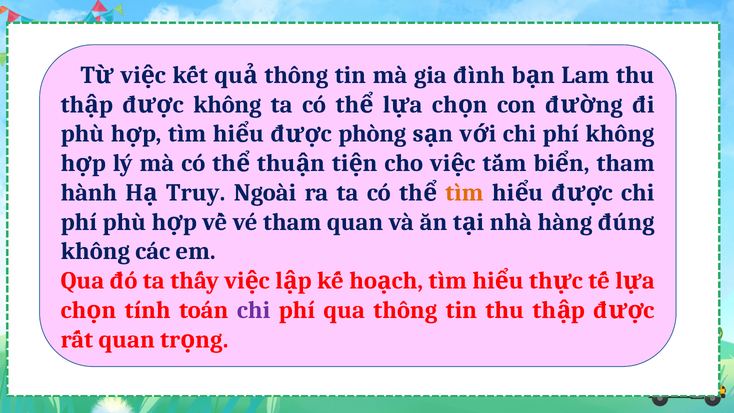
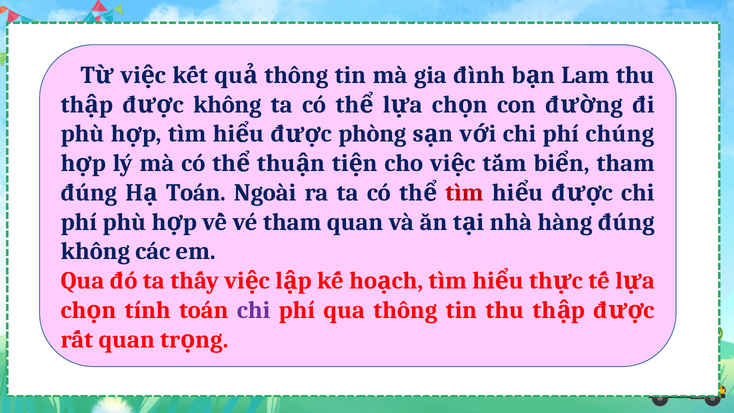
phí không: không -> chúng
hành at (89, 193): hành -> đúng
Truy at (196, 193): Truy -> Toán
tìm at (464, 193) colour: orange -> red
